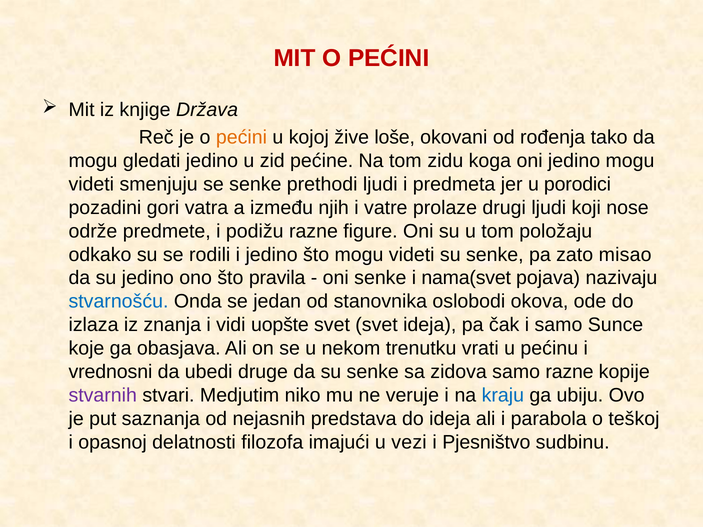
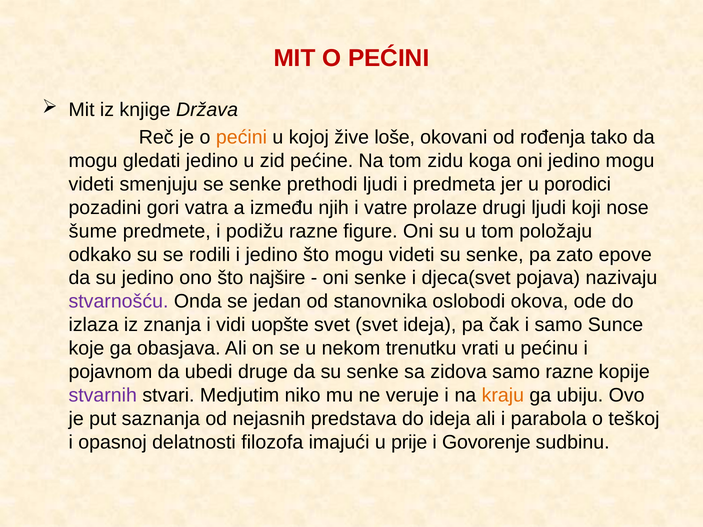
održe: održe -> šume
misao: misao -> epove
pravila: pravila -> najšire
nama(svet: nama(svet -> djeca(svet
stvarnošću colour: blue -> purple
vrednosni: vrednosni -> pojavnom
kraju colour: blue -> orange
vezi: vezi -> prije
Pjesništvo: Pjesništvo -> Govorenje
